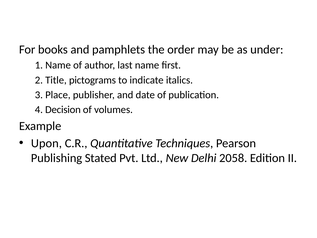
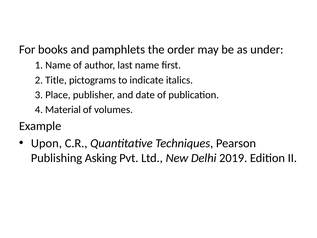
Decision: Decision -> Material
Stated: Stated -> Asking
2058: 2058 -> 2019
